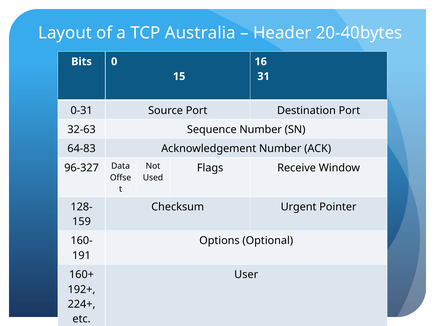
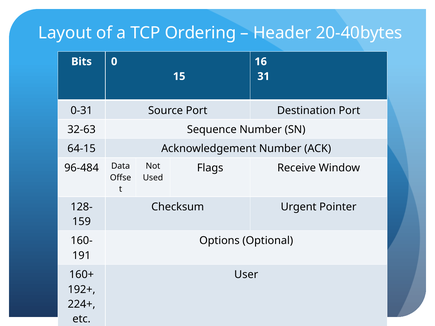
Australia: Australia -> Ordering
64-83: 64-83 -> 64-15
96-327: 96-327 -> 96-484
